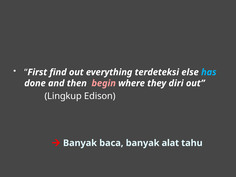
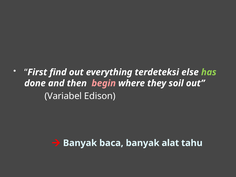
has colour: light blue -> light green
diri: diri -> soil
Lingkup: Lingkup -> Variabel
